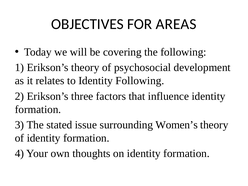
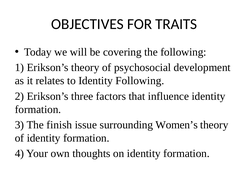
AREAS: AREAS -> TRAITS
stated: stated -> finish
